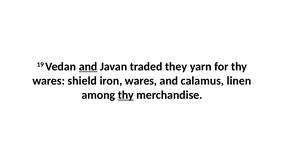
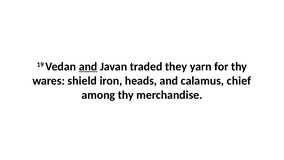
iron wares: wares -> heads
linen: linen -> chief
thy at (126, 95) underline: present -> none
